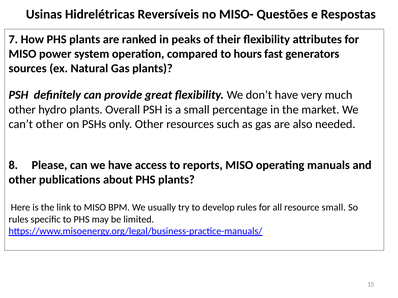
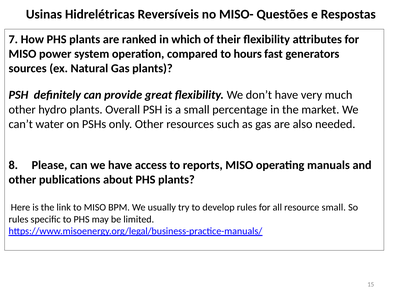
peaks: peaks -> which
can’t other: other -> water
